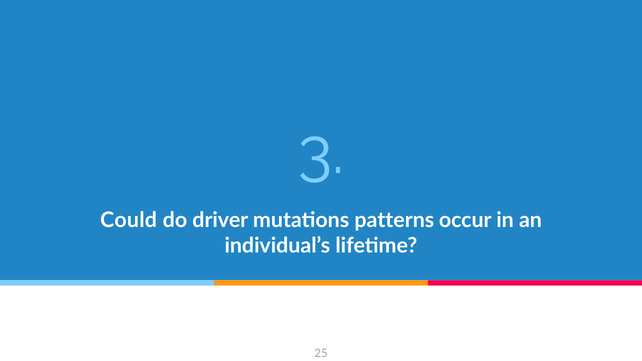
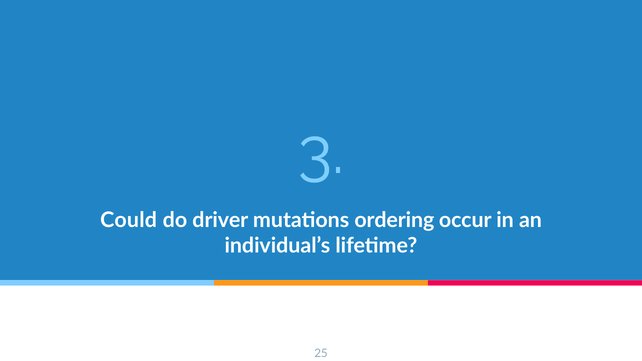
patterns: patterns -> ordering
